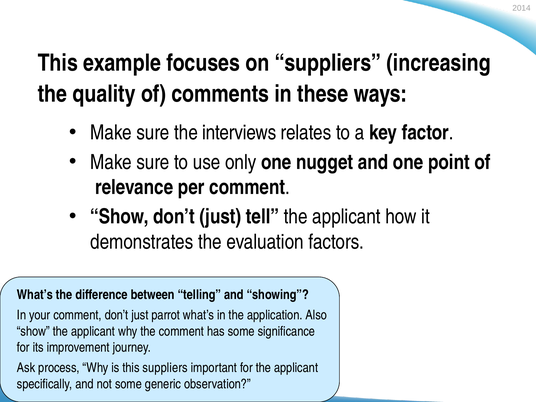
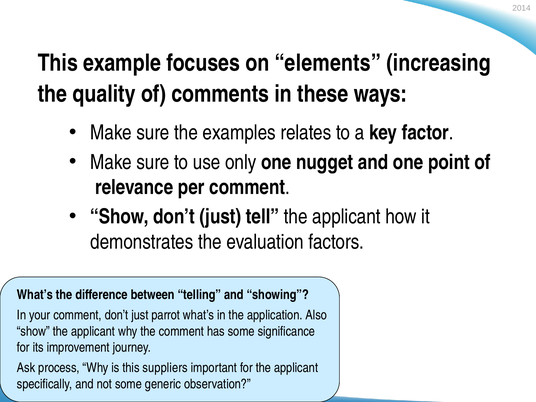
on suppliers: suppliers -> elements
interviews: interviews -> examples
